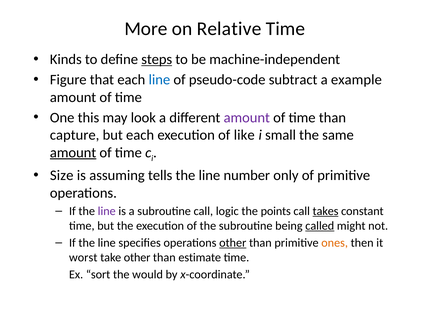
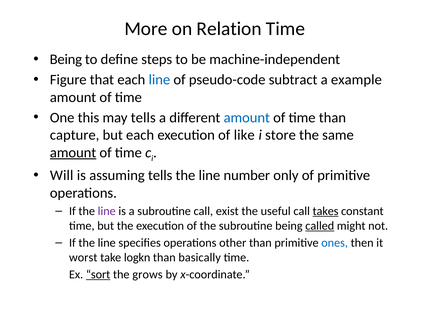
Relative: Relative -> Relation
Kinds at (66, 59): Kinds -> Being
steps underline: present -> none
may look: look -> tells
amount at (247, 118) colour: purple -> blue
small: small -> store
Size: Size -> Will
logic: logic -> exist
points: points -> useful
other at (233, 243) underline: present -> none
ones colour: orange -> blue
take other: other -> logkn
estimate: estimate -> basically
sort underline: none -> present
would: would -> grows
